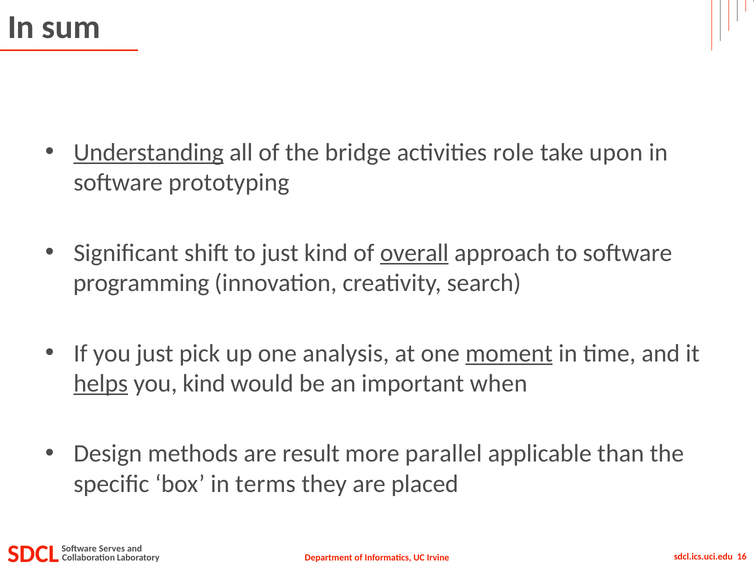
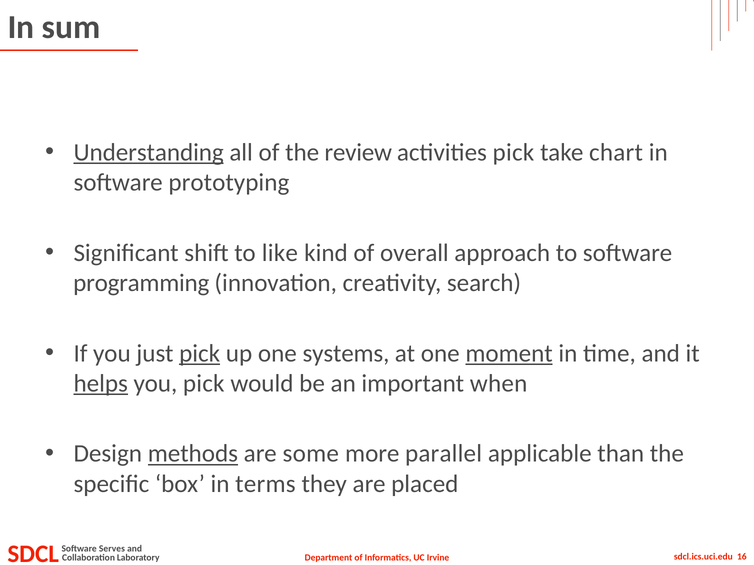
bridge: bridge -> review
activities role: role -> pick
upon: upon -> chart
to just: just -> like
overall underline: present -> none
pick at (200, 354) underline: none -> present
analysis: analysis -> systems
you kind: kind -> pick
methods underline: none -> present
result: result -> some
